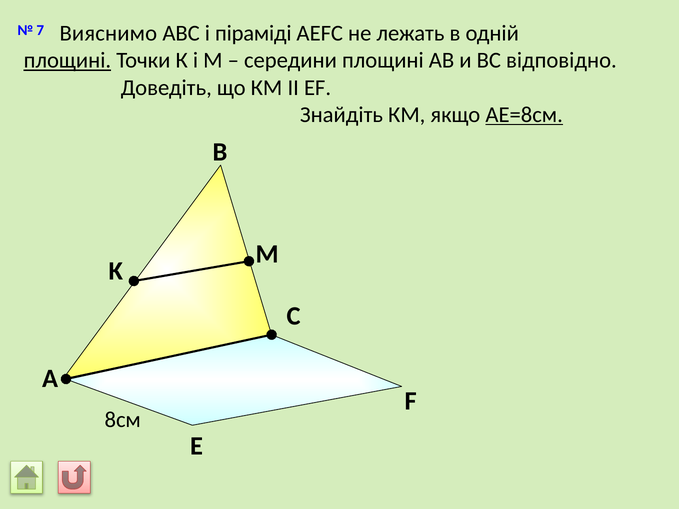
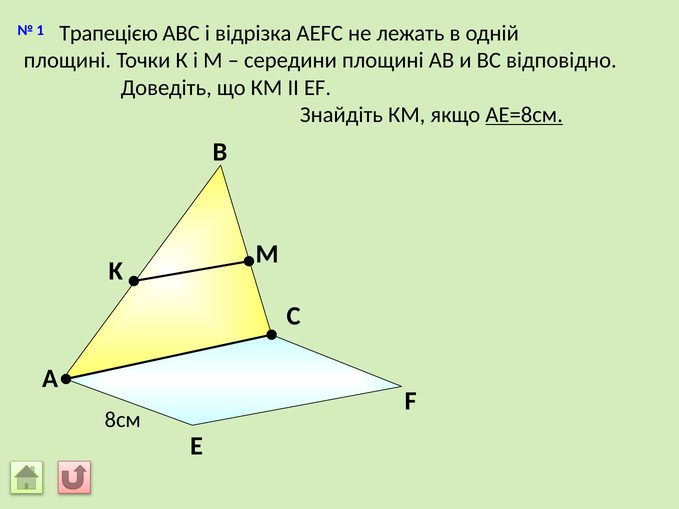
Вияснимо: Вияснимо -> Трапецією
піраміді: піраміді -> відрізка
7: 7 -> 1
площині at (67, 61) underline: present -> none
